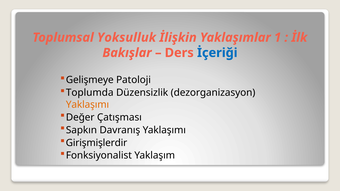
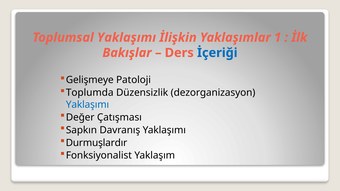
Toplumsal Yoksulluk: Yoksulluk -> Yaklaşımı
Yaklaşımı at (88, 105) colour: orange -> blue
Girişmişlerdir: Girişmişlerdir -> Durmuşlardır
